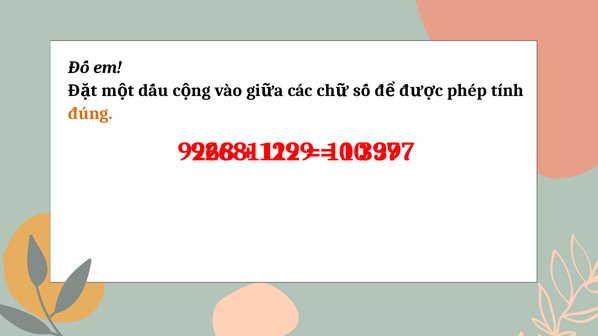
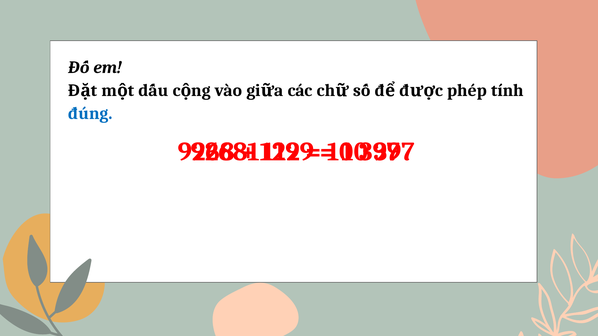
đúng colour: orange -> blue
